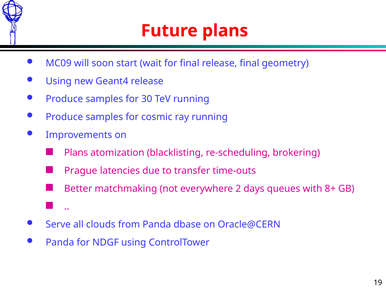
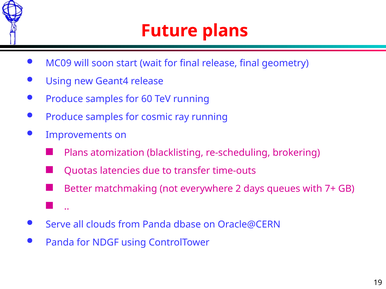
30: 30 -> 60
Prague: Prague -> Quotas
8+: 8+ -> 7+
